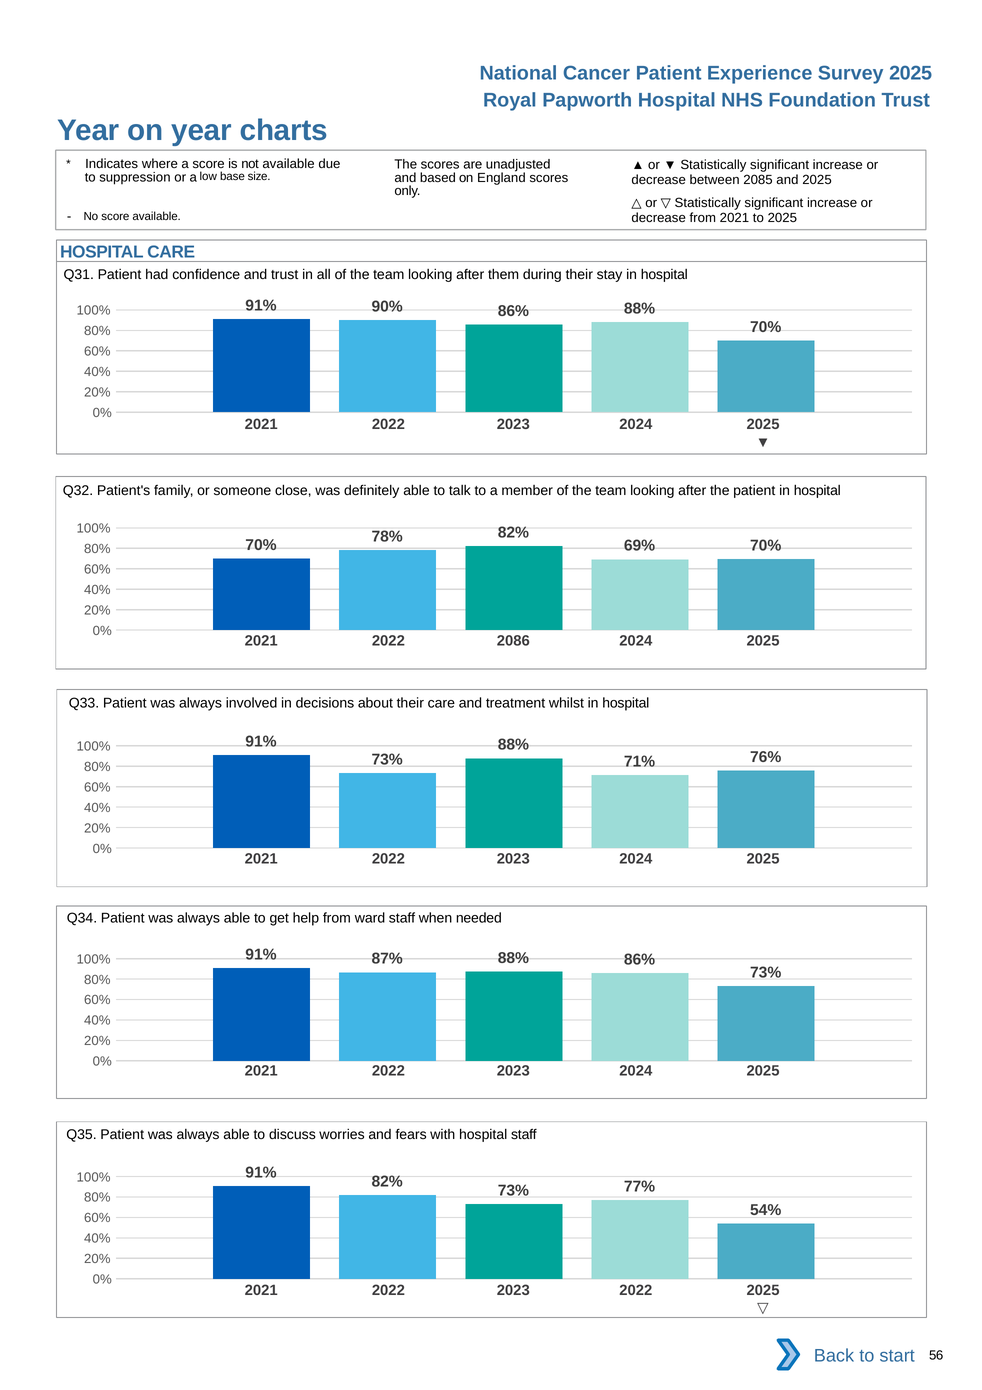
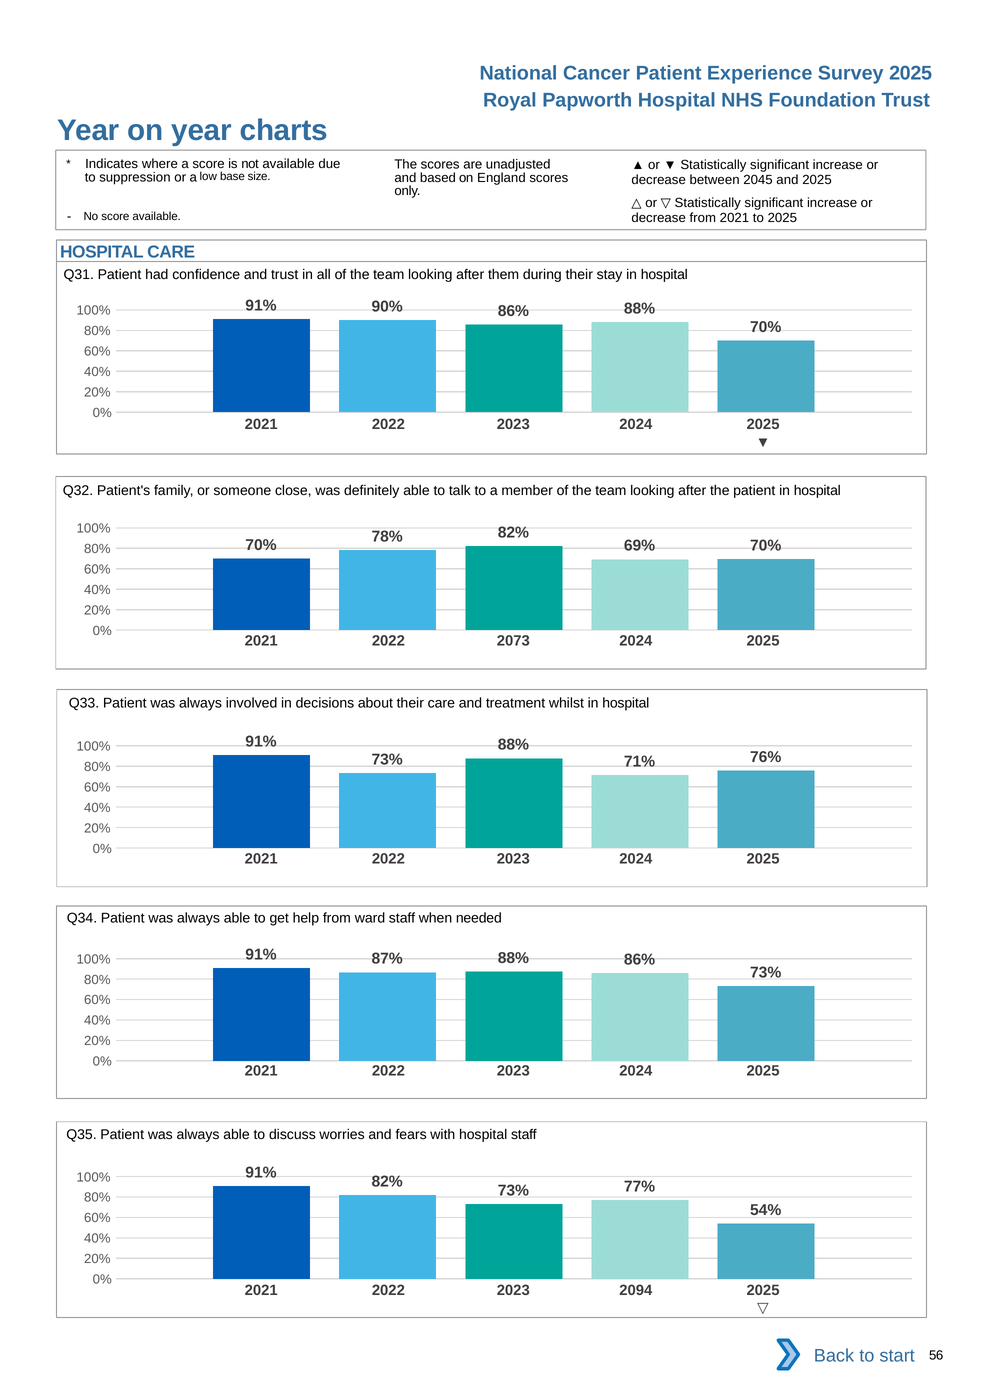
2085: 2085 -> 2045
2086: 2086 -> 2073
2023 2022: 2022 -> 2094
